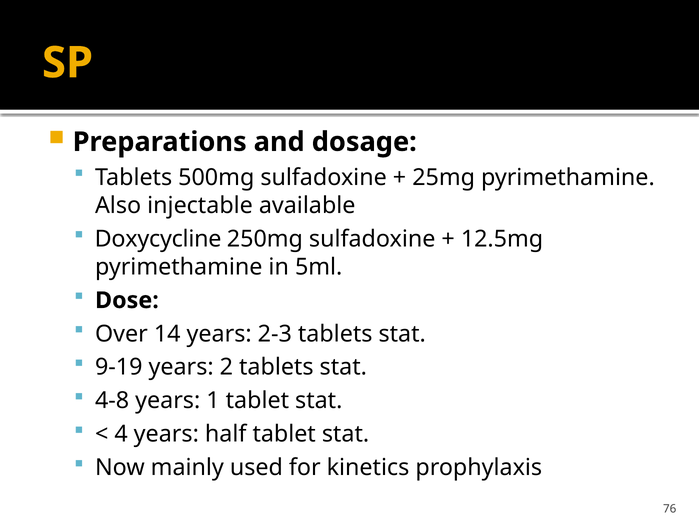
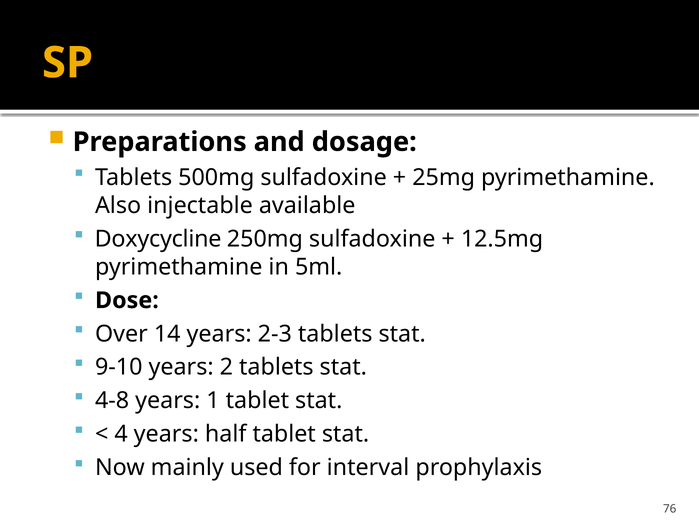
9-19: 9-19 -> 9-10
kinetics: kinetics -> interval
